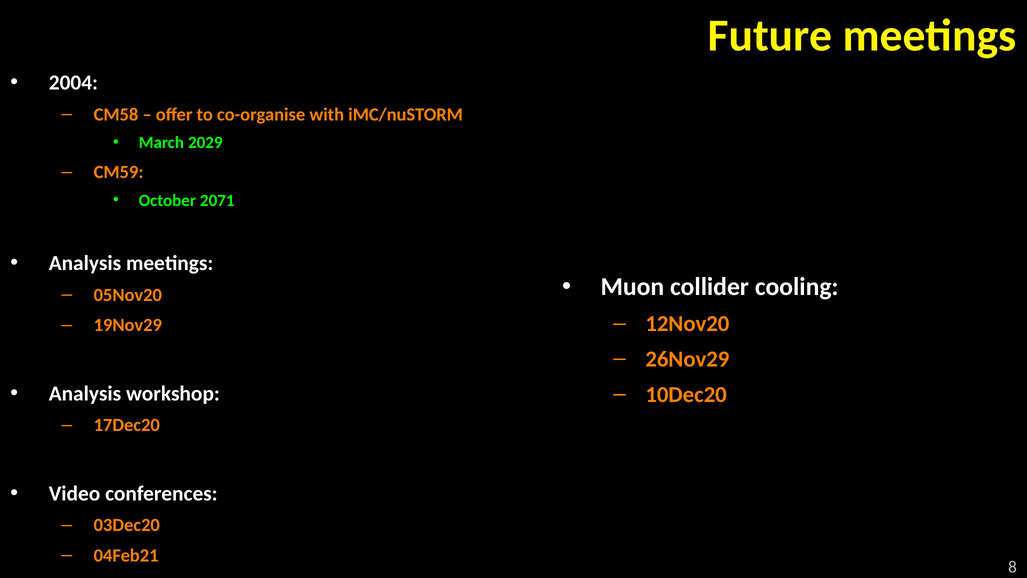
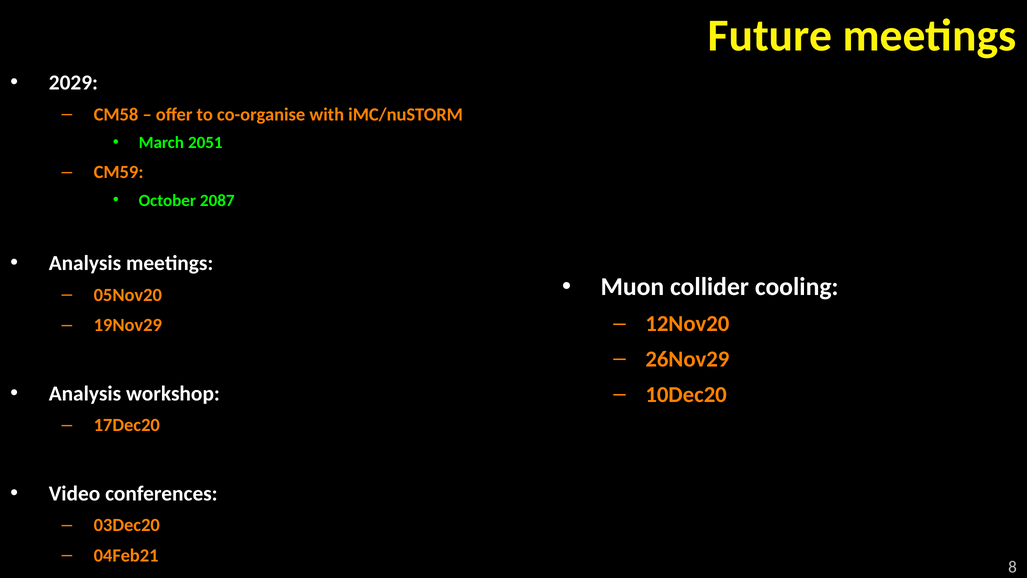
2004: 2004 -> 2029
2029: 2029 -> 2051
2071: 2071 -> 2087
